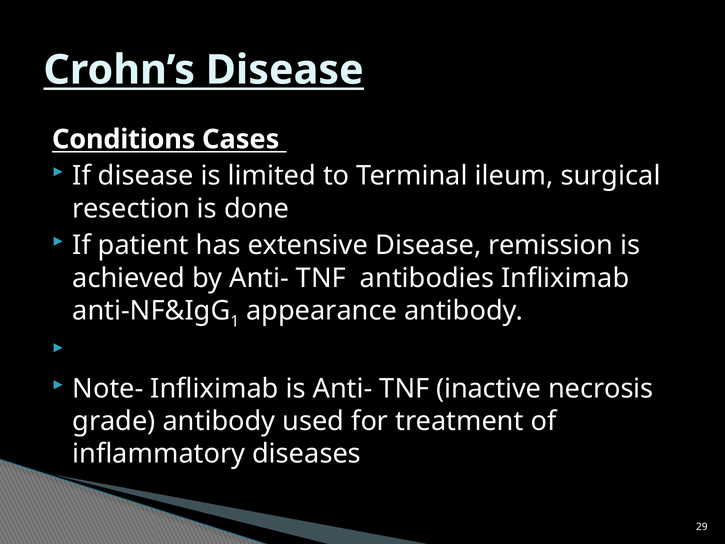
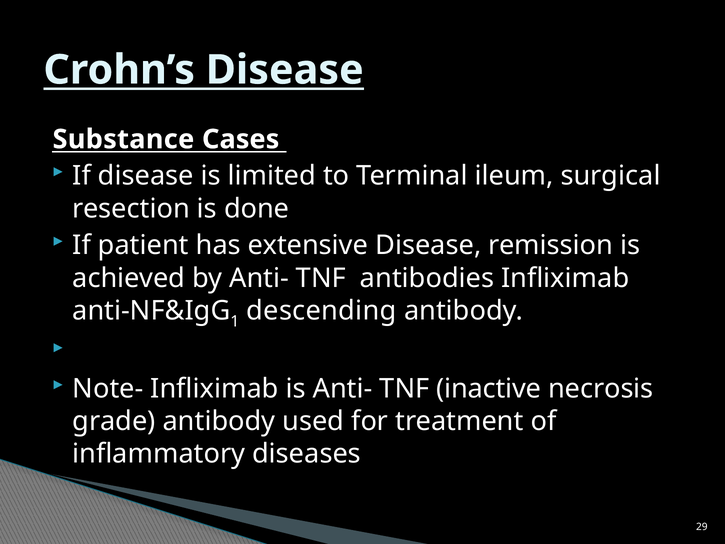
Conditions: Conditions -> Substance
appearance: appearance -> descending
